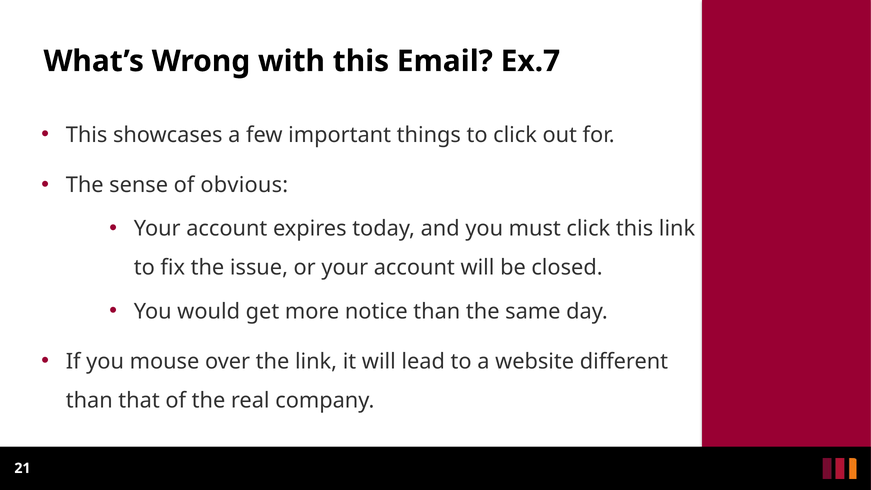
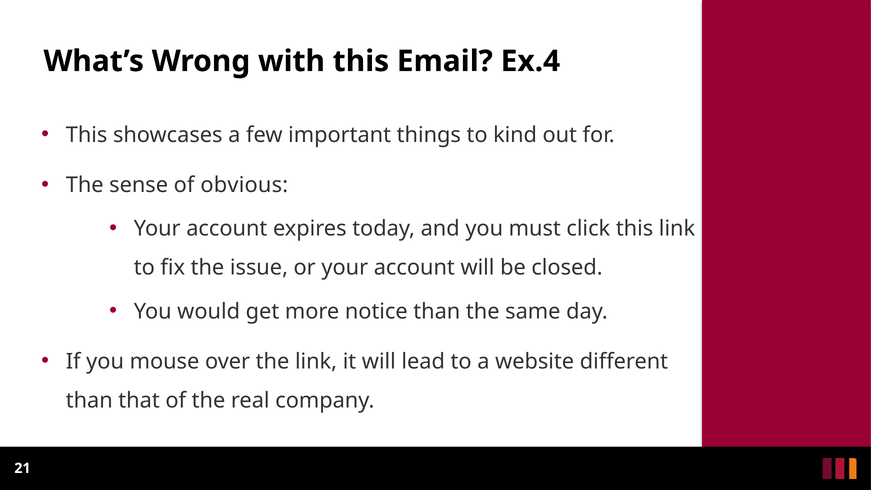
Ex.7: Ex.7 -> Ex.4
to click: click -> kind
